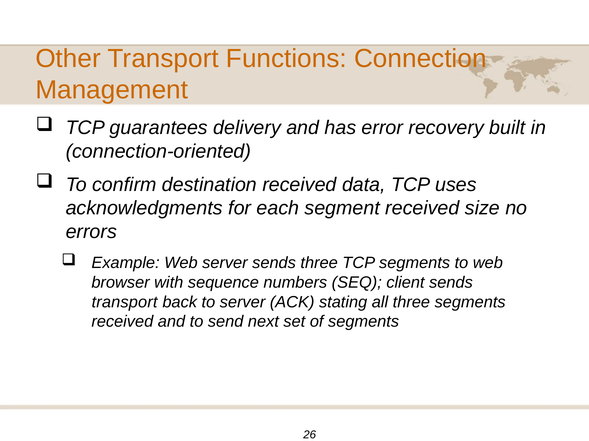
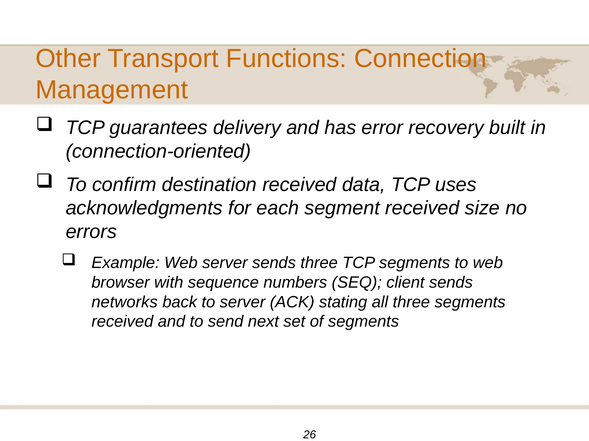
transport at (125, 303): transport -> networks
